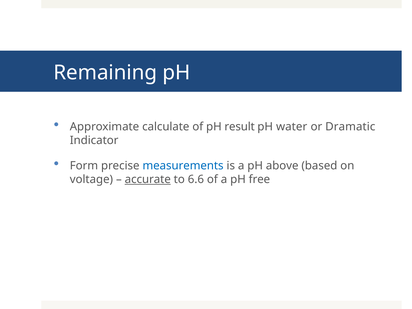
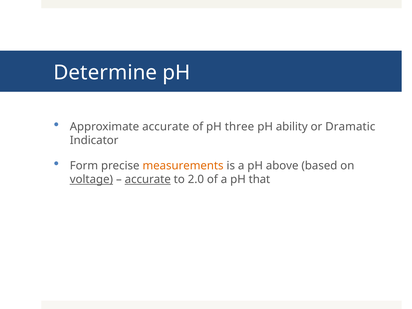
Remaining: Remaining -> Determine
Approximate calculate: calculate -> accurate
result: result -> three
water: water -> ability
measurements colour: blue -> orange
voltage underline: none -> present
6.6: 6.6 -> 2.0
free: free -> that
